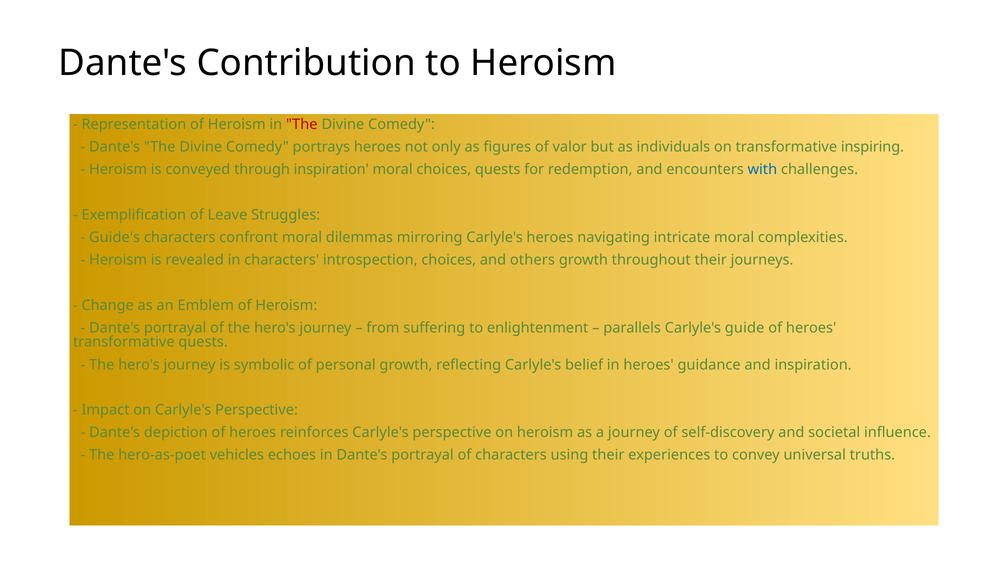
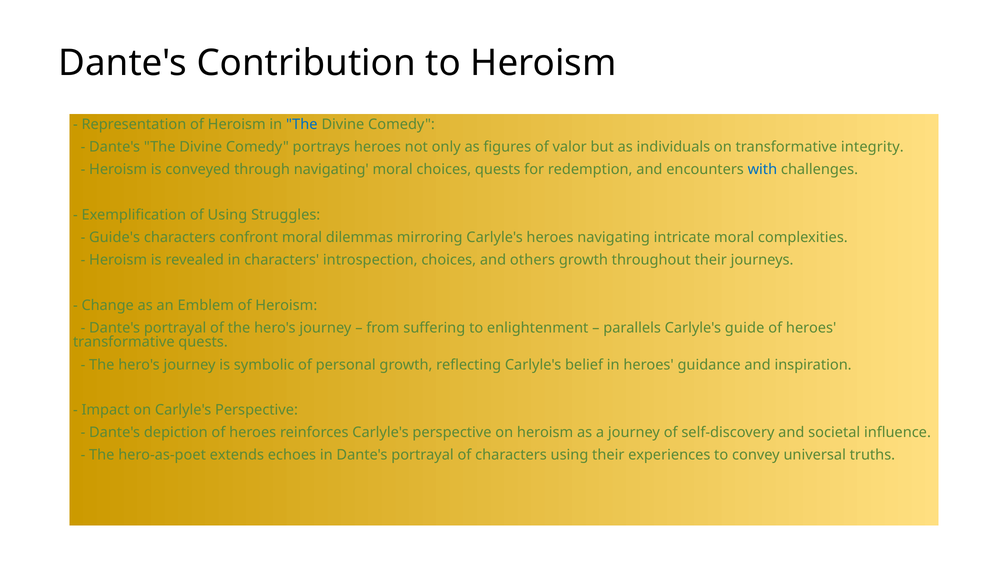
The at (302, 124) colour: red -> blue
inspiring: inspiring -> integrity
through inspiration: inspiration -> navigating
of Leave: Leave -> Using
vehicles: vehicles -> extends
